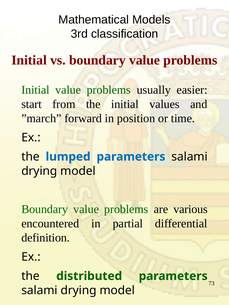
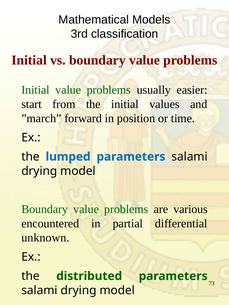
definition: definition -> unknown
